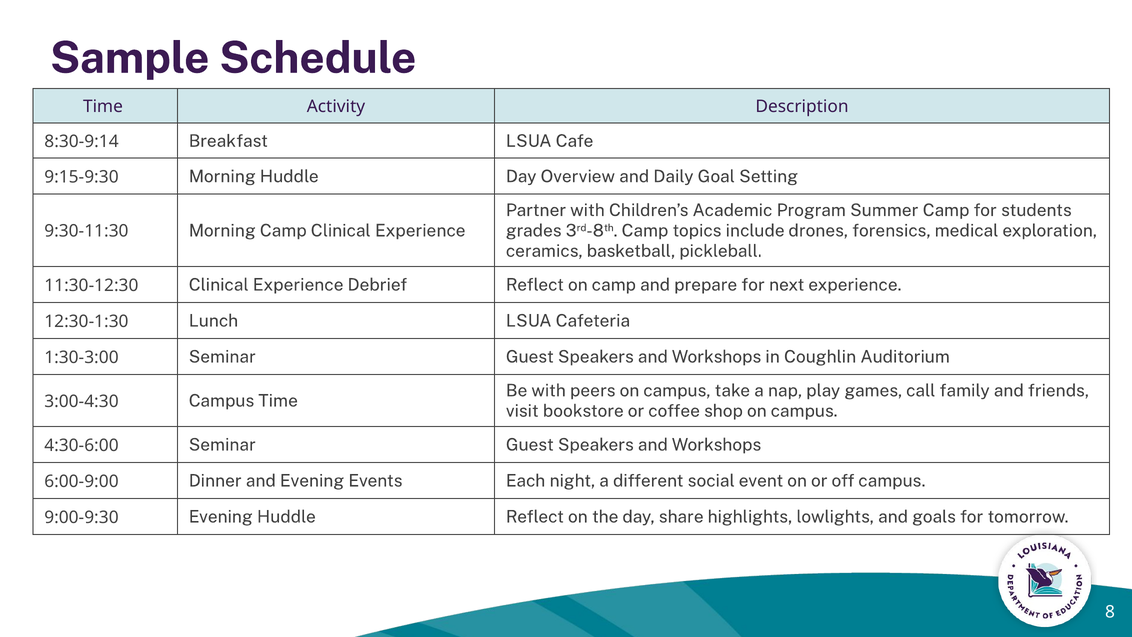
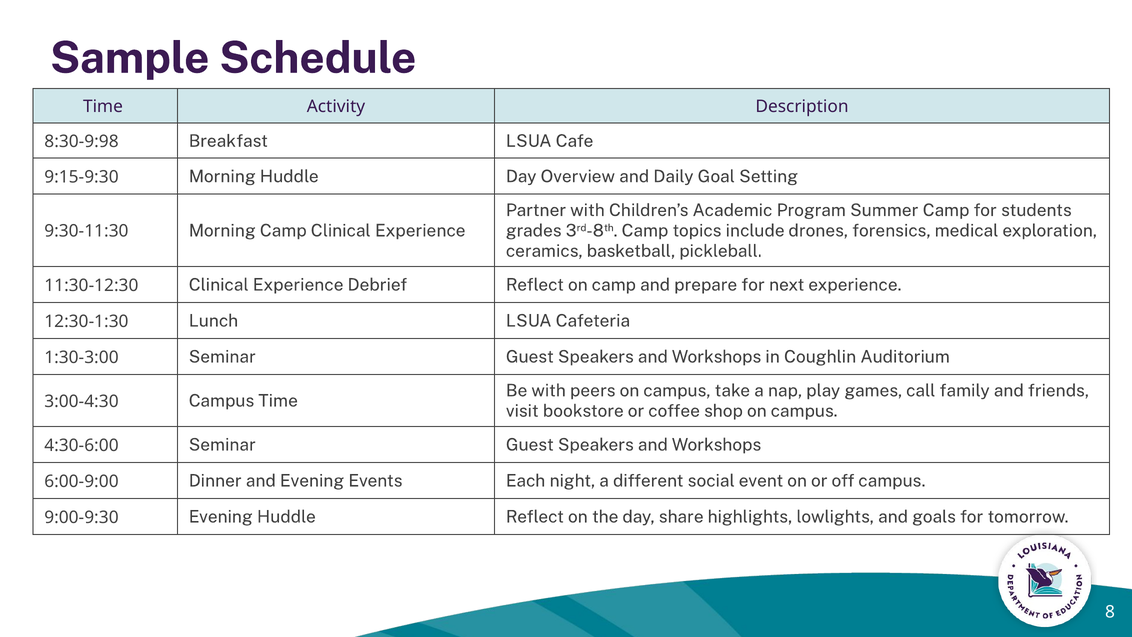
8:30-9:14: 8:30-9:14 -> 8:30-9:98
